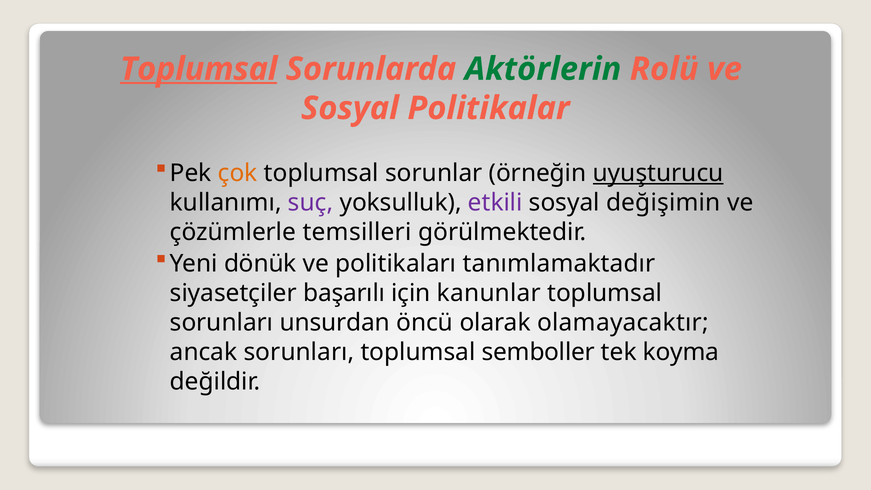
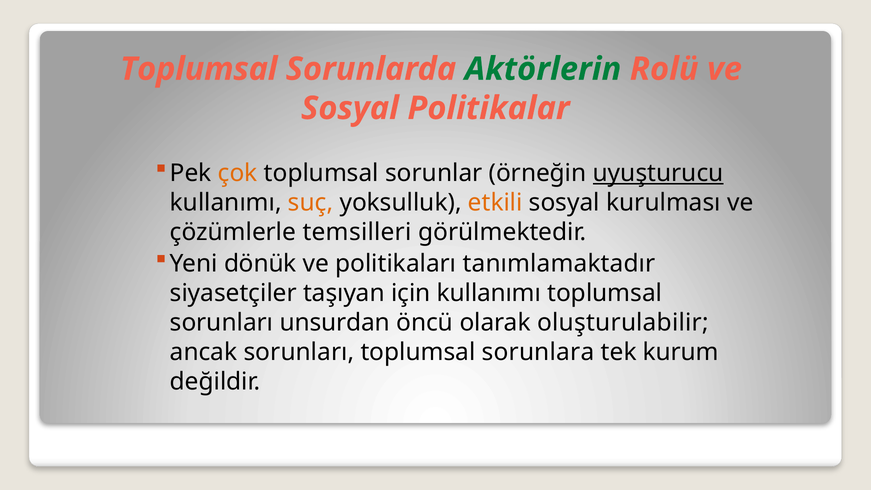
Toplumsal at (199, 69) underline: present -> none
suç colour: purple -> orange
etkili colour: purple -> orange
değişimin: değişimin -> kurulması
başarılı: başarılı -> taşıyan
için kanunlar: kanunlar -> kullanımı
olamayacaktır: olamayacaktır -> oluşturulabilir
semboller: semboller -> sorunlara
koyma: koyma -> kurum
